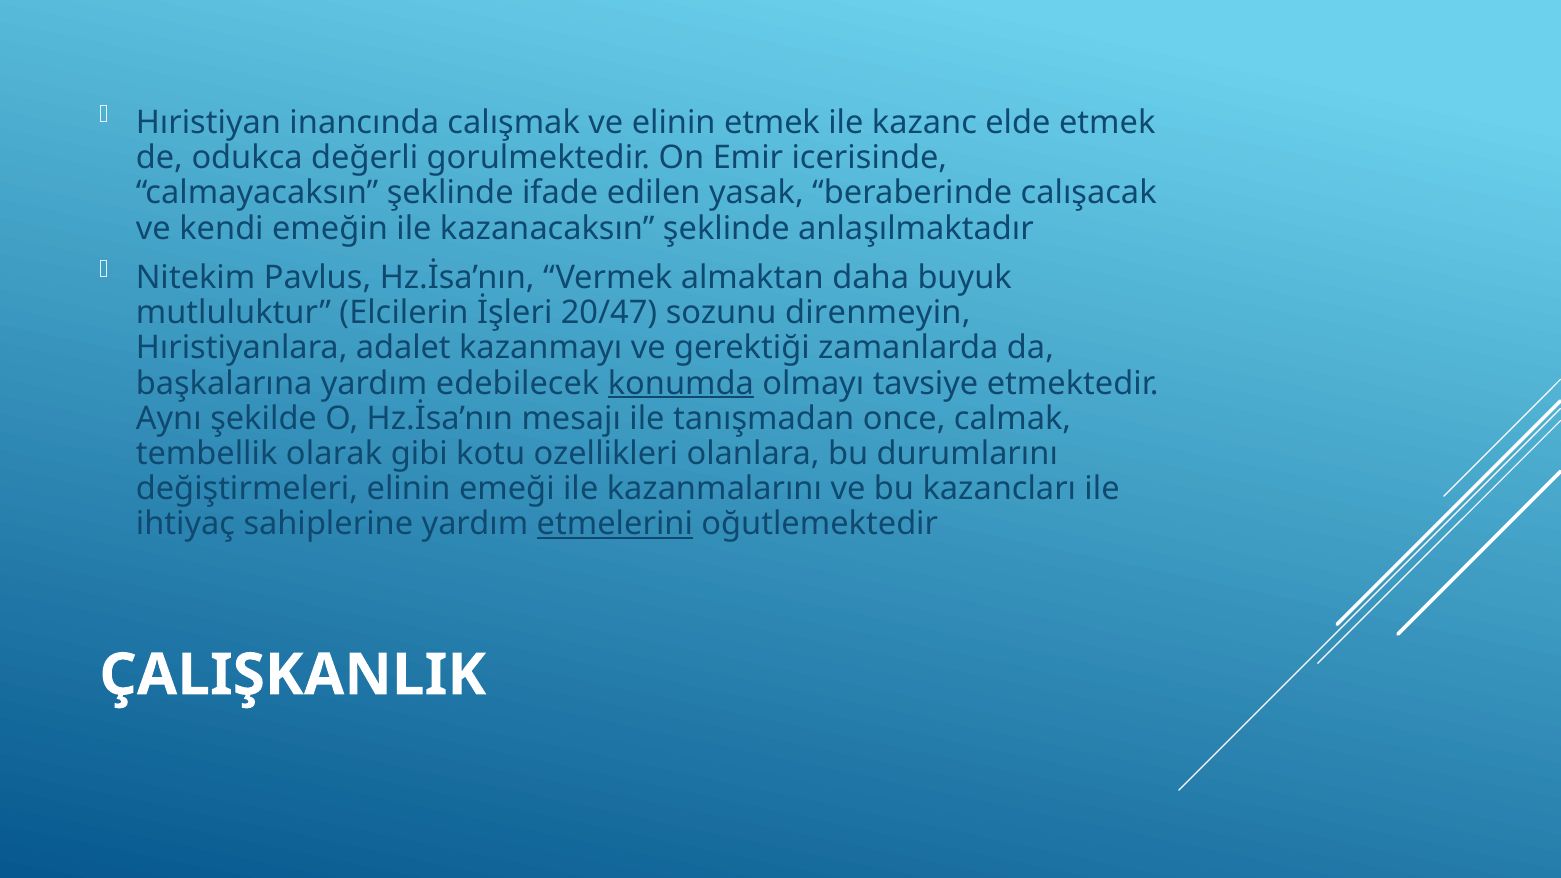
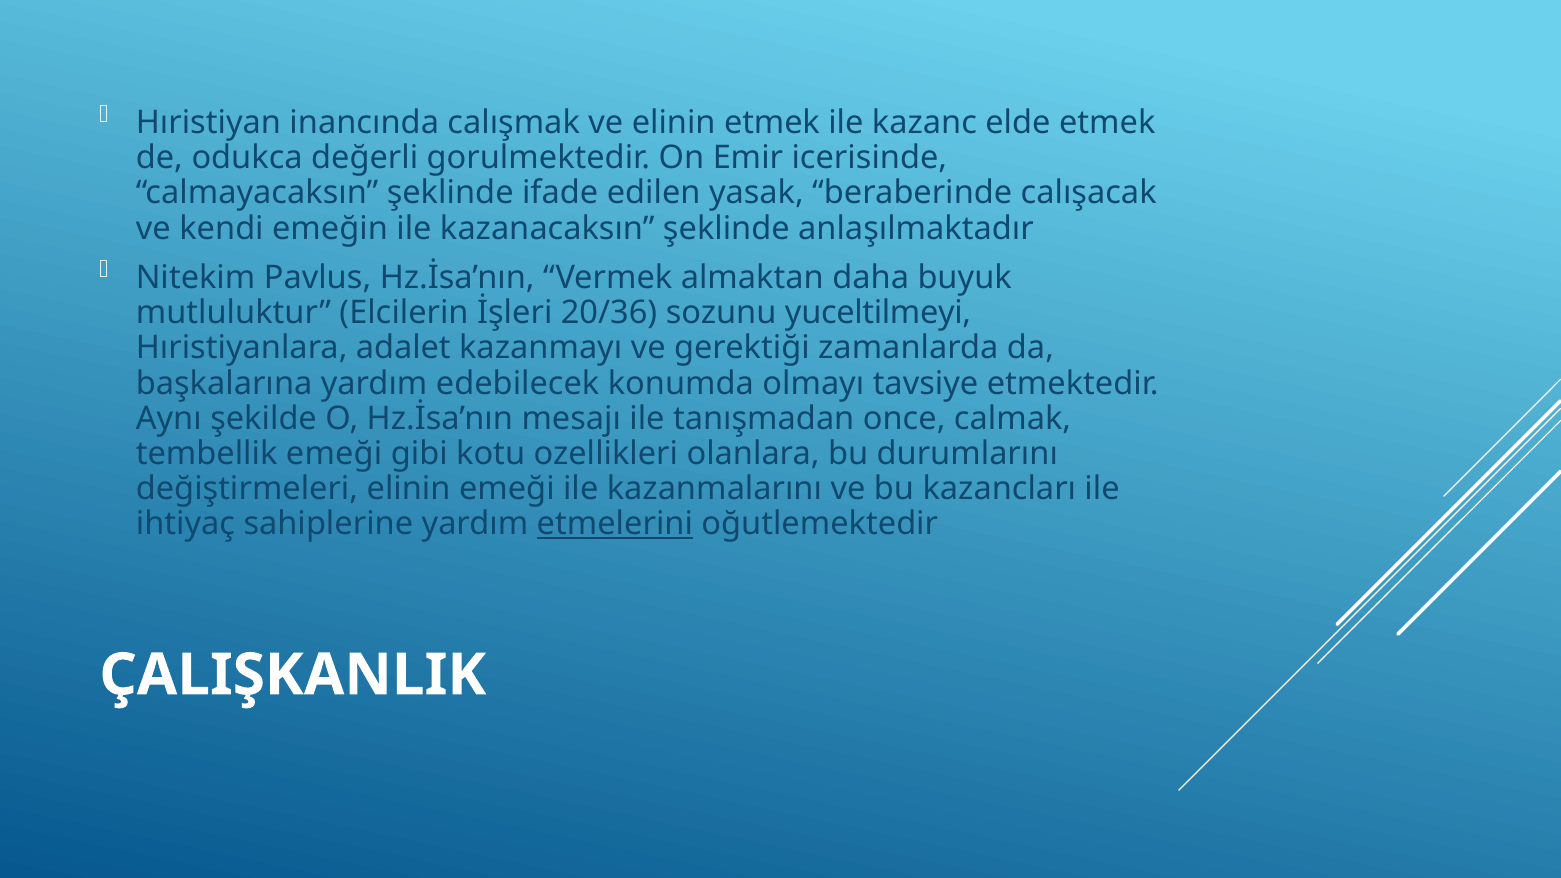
20/47: 20/47 -> 20/36
direnmeyin: direnmeyin -> yuceltilmeyi
konumda underline: present -> none
tembellik olarak: olarak -> emeği
